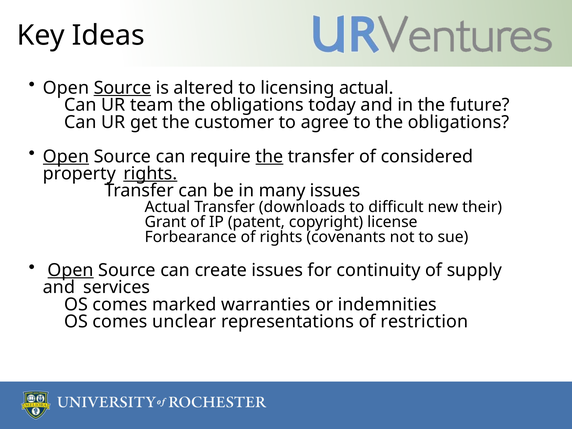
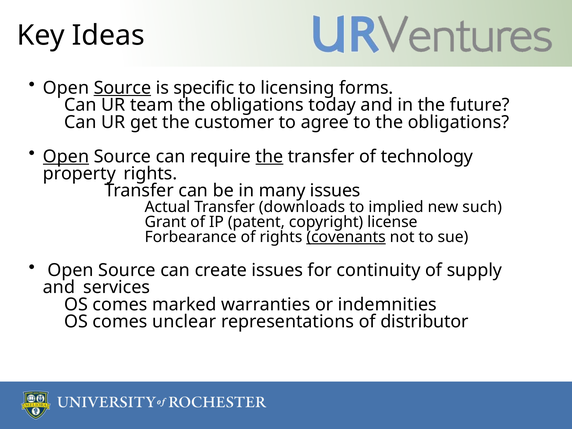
altered: altered -> specific
licensing actual: actual -> forms
considered: considered -> technology
rights at (150, 174) underline: present -> none
difficult: difficult -> implied
their: their -> such
covenants underline: none -> present
Open at (71, 270) underline: present -> none
restriction: restriction -> distributor
